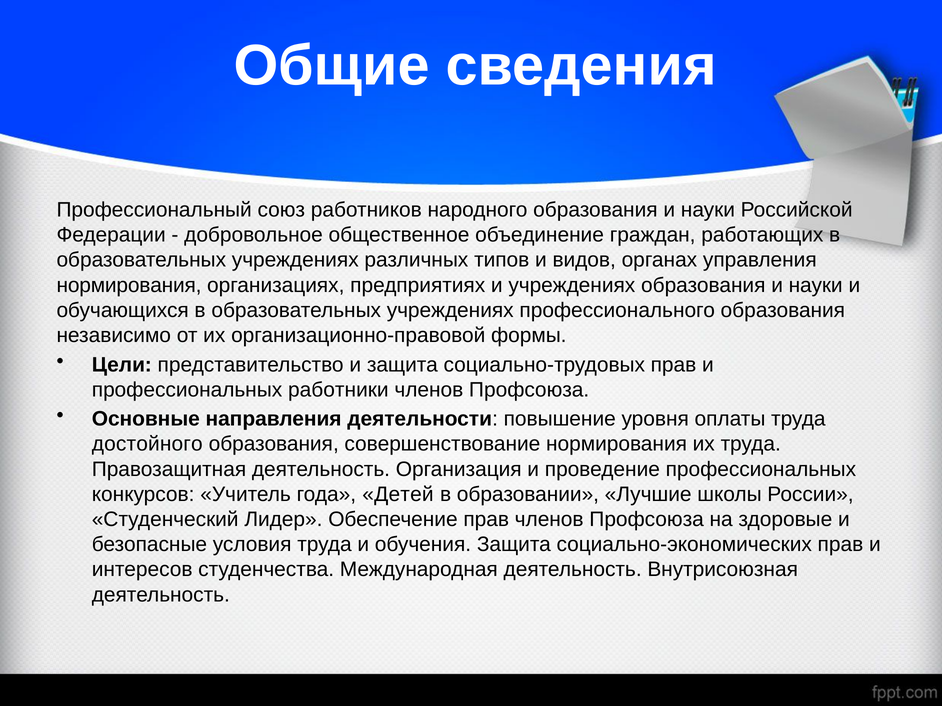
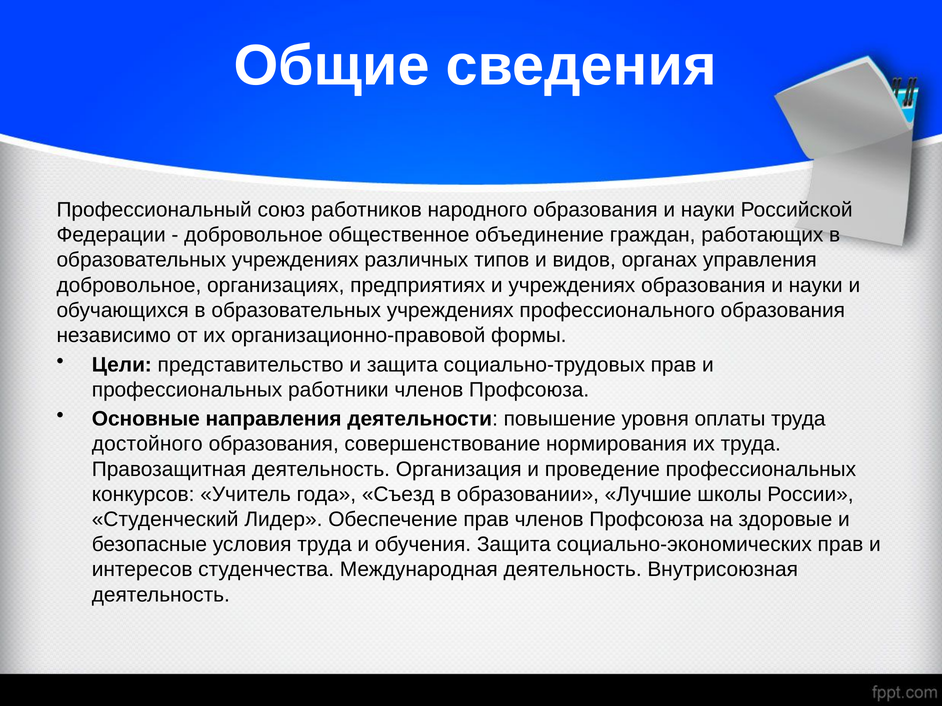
нормирования at (129, 285): нормирования -> добровольное
Детей: Детей -> Съезд
